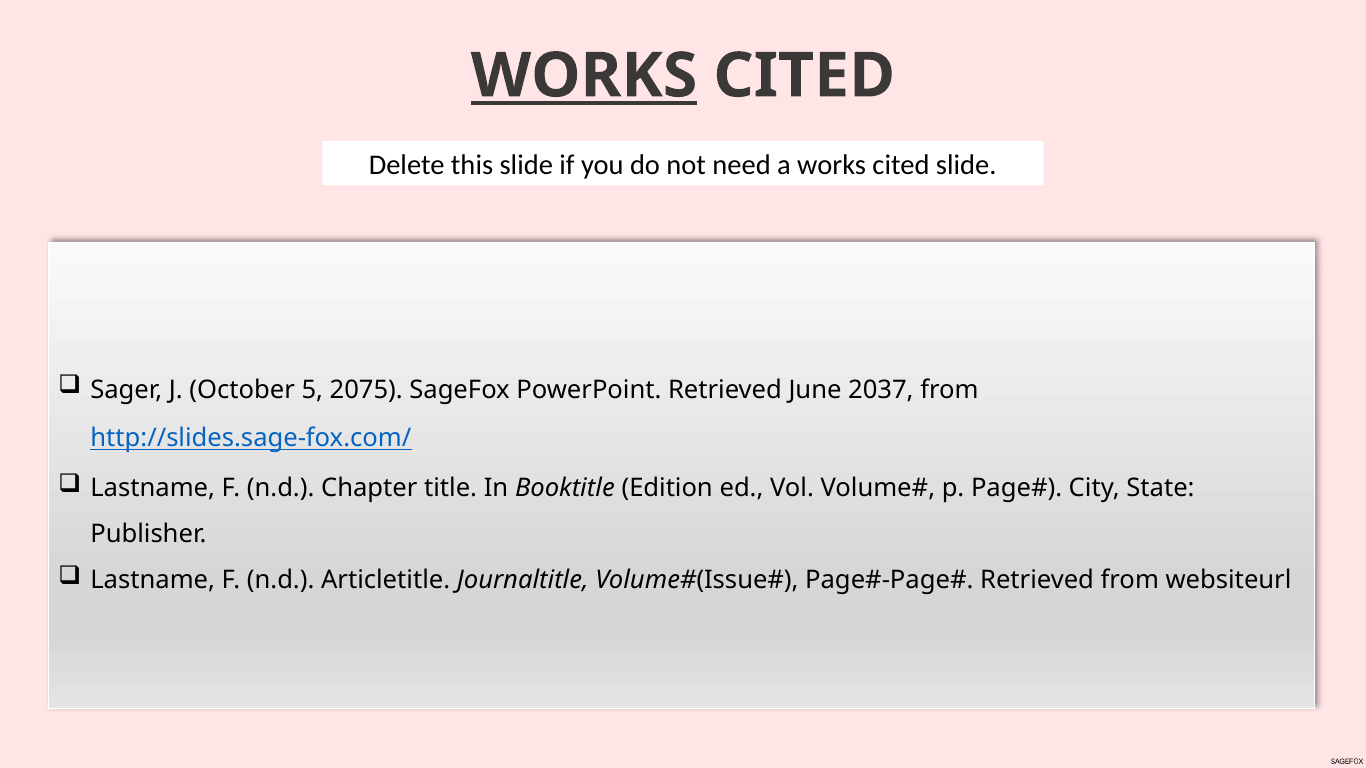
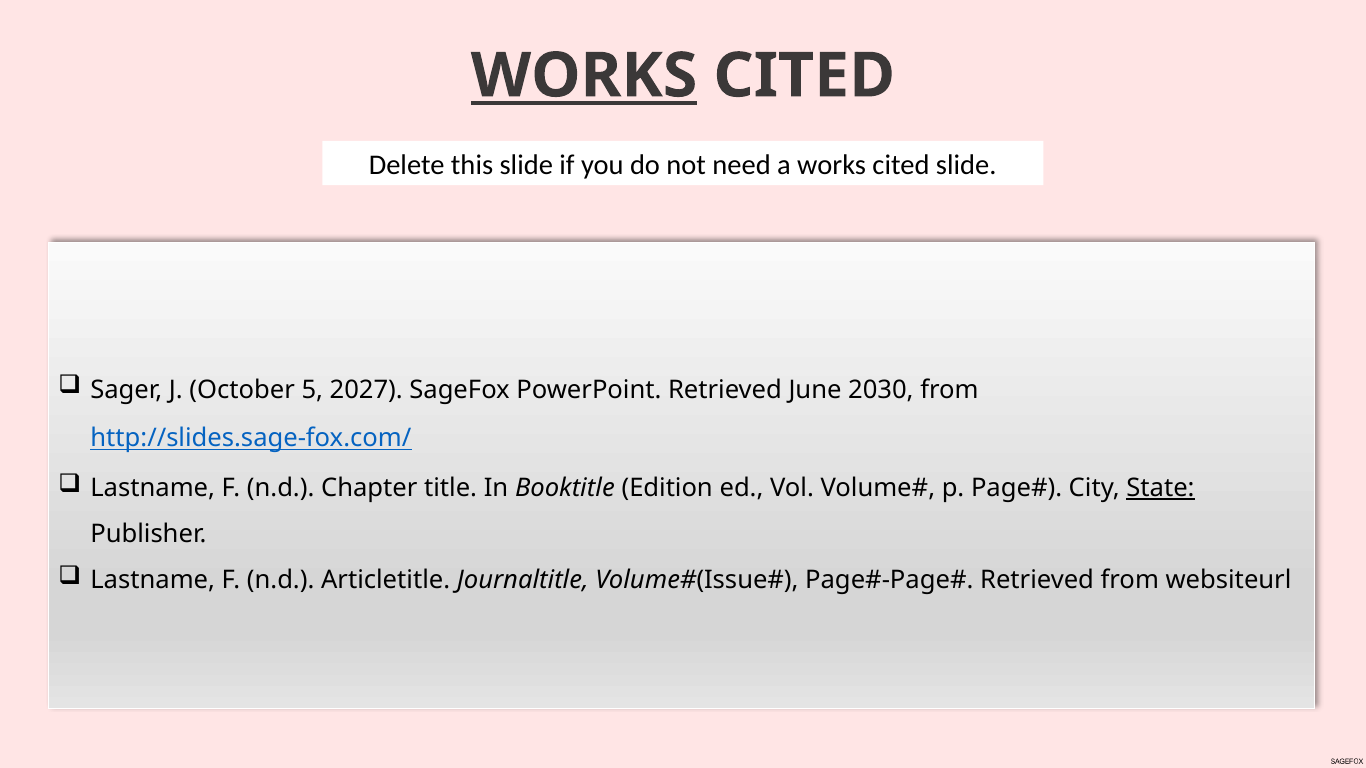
2075: 2075 -> 2027
2037: 2037 -> 2030
State underline: none -> present
